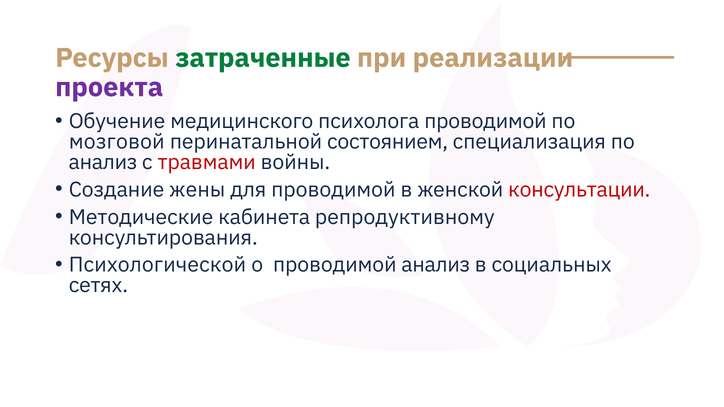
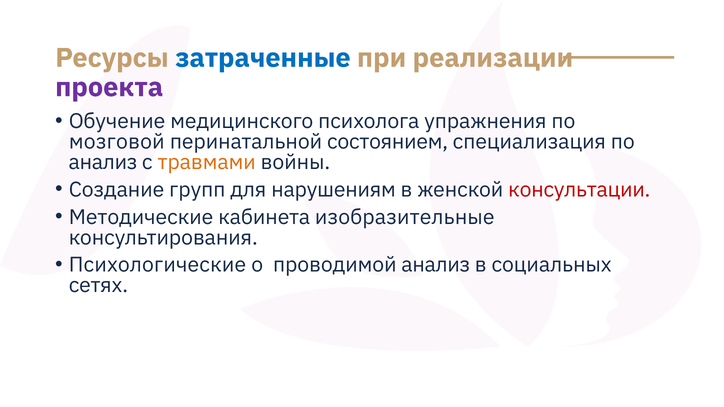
затраченные colour: green -> blue
психолога проводимой: проводимой -> упражнения
травмами colour: red -> orange
жены: жены -> групп
для проводимой: проводимой -> нарушениям
репродуктивному: репродуктивному -> изобразительные
Психологической: Психологической -> Психологические
